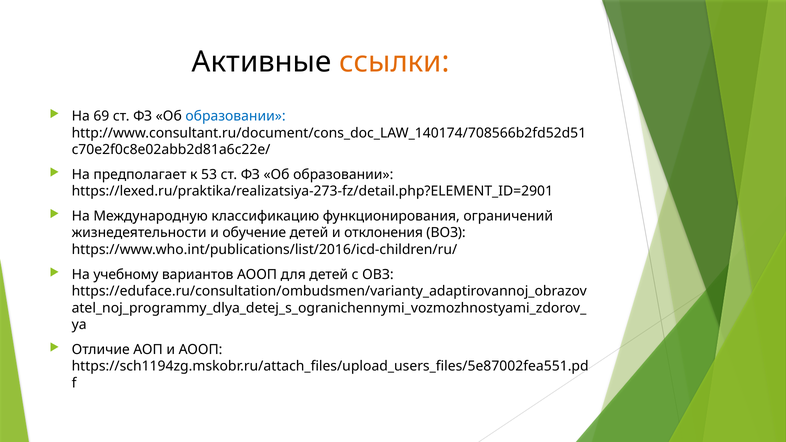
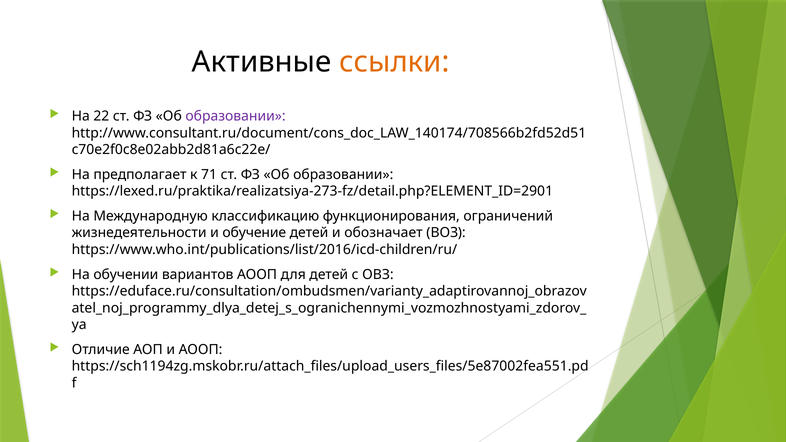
69: 69 -> 22
образовании at (236, 116) colour: blue -> purple
53: 53 -> 71
отклонения: отклонения -> обозначает
учебному: учебному -> обучении
